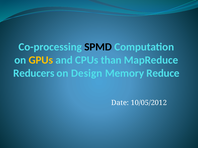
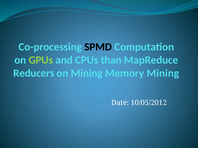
GPUs colour: yellow -> light green
on Design: Design -> Mining
Memory Reduce: Reduce -> Mining
